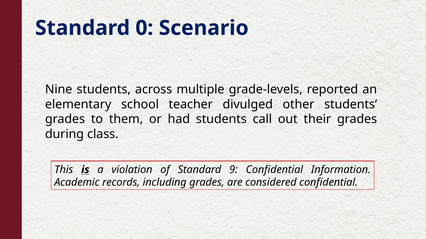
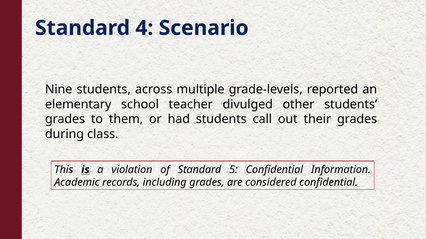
0: 0 -> 4
9: 9 -> 5
